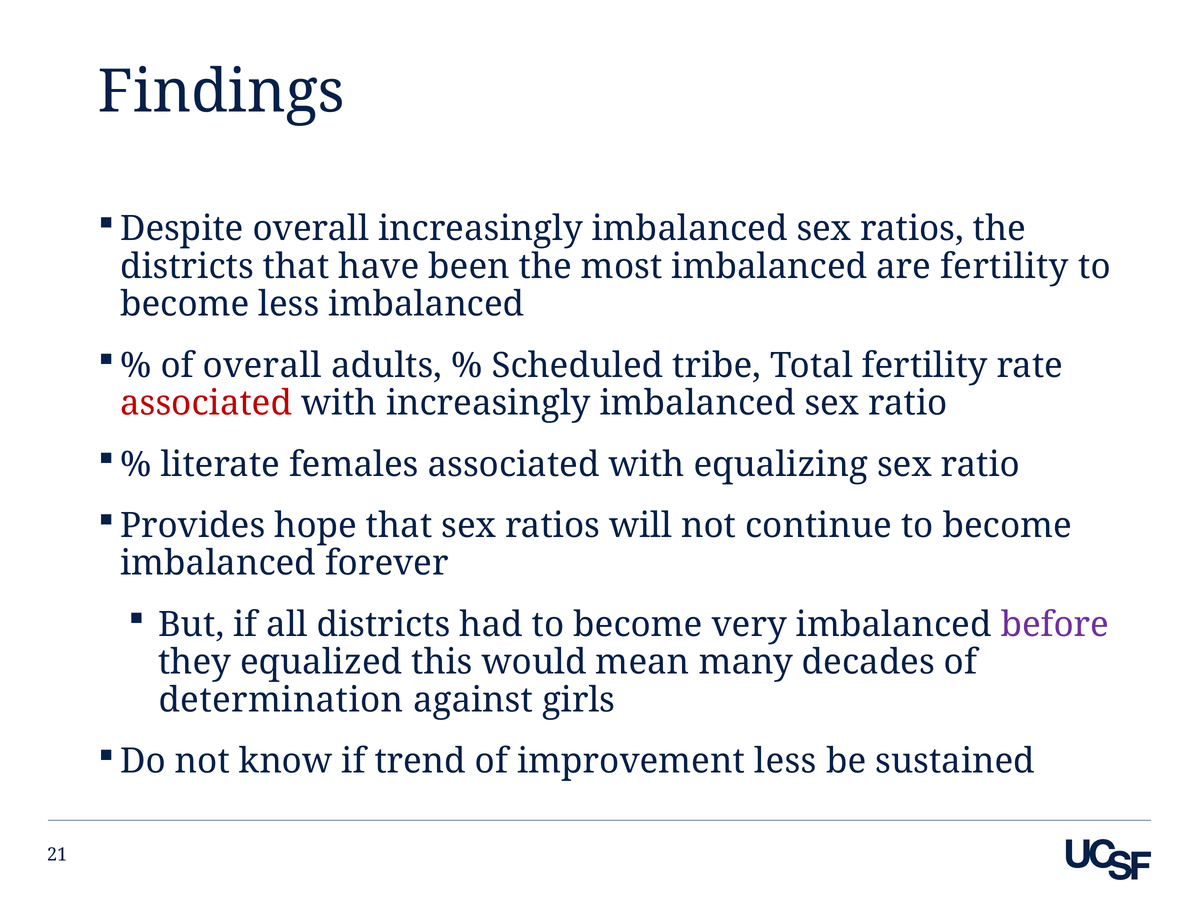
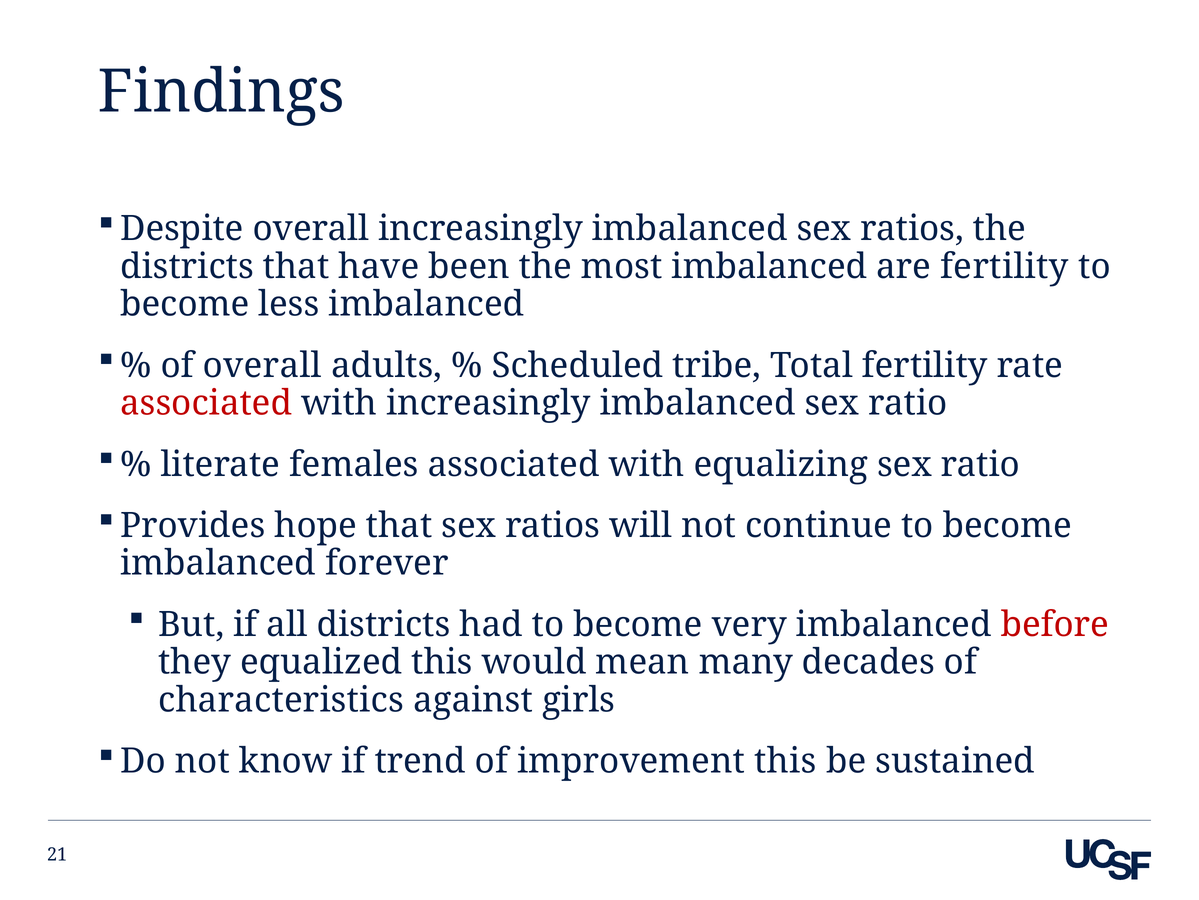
before colour: purple -> red
determination: determination -> characteristics
improvement less: less -> this
